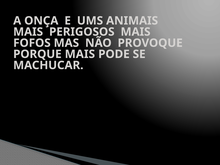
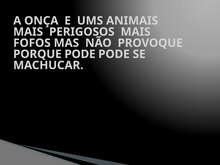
PORQUE MAIS: MAIS -> PODE
